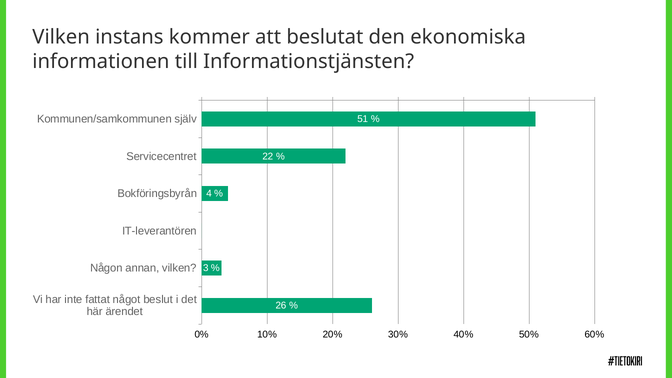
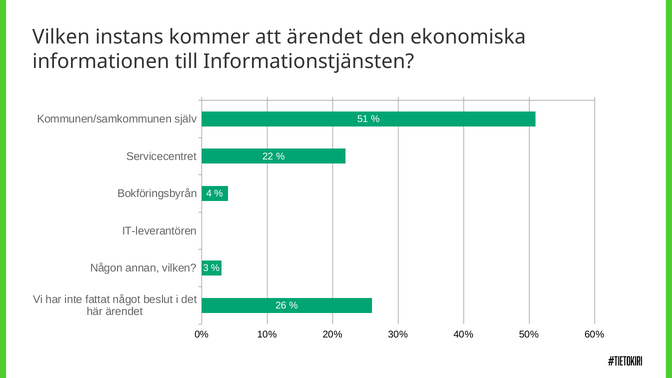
att beslutat: beslutat -> ärendet
